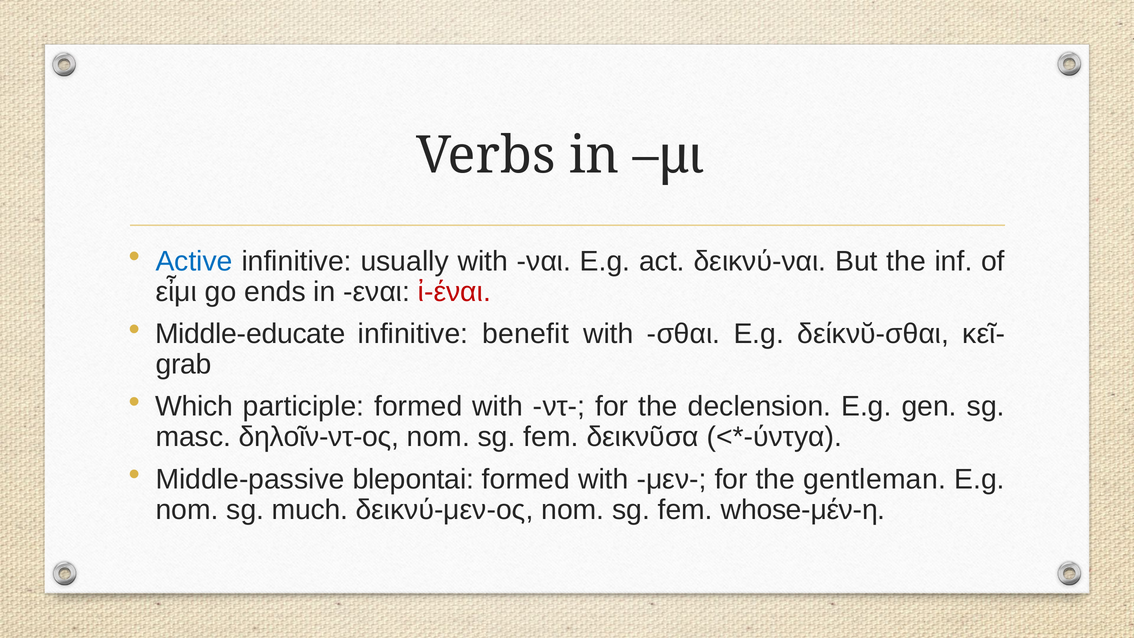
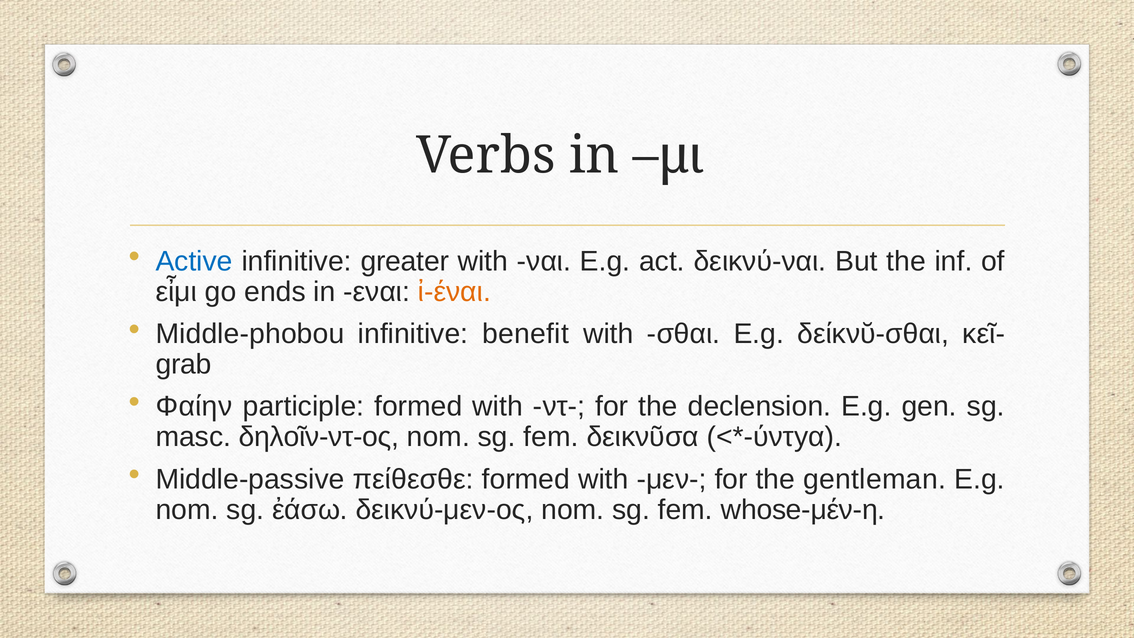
usually: usually -> greater
ἰ-έναι colour: red -> orange
Middle-educate: Middle-educate -> Middle-phobou
Which: Which -> Φαίην
blepontai: blepontai -> πείθεσθε
much: much -> ἐάσω
